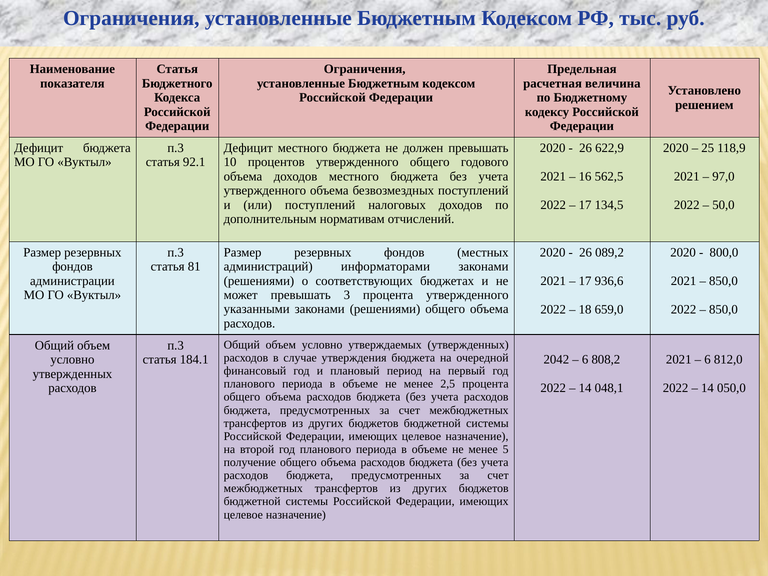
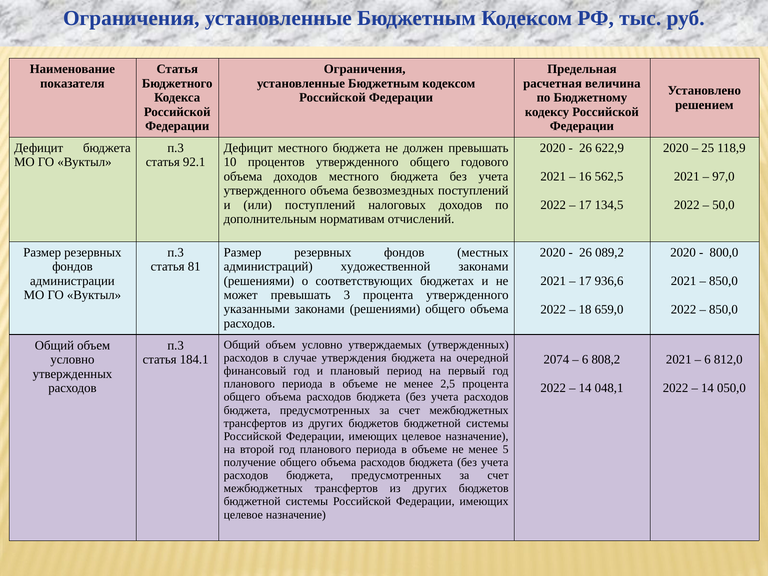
информаторами: информаторами -> художественной
2042: 2042 -> 2074
